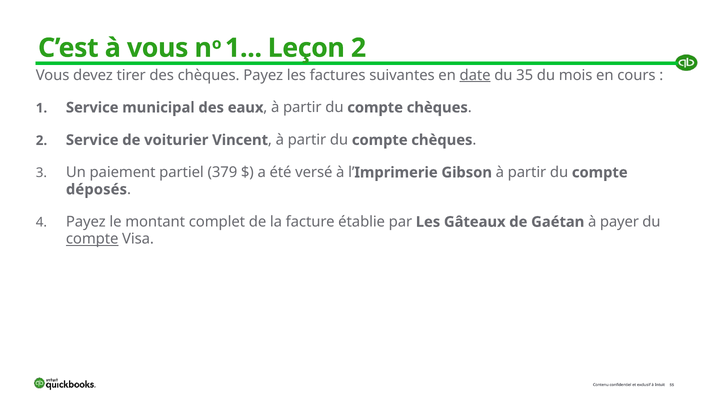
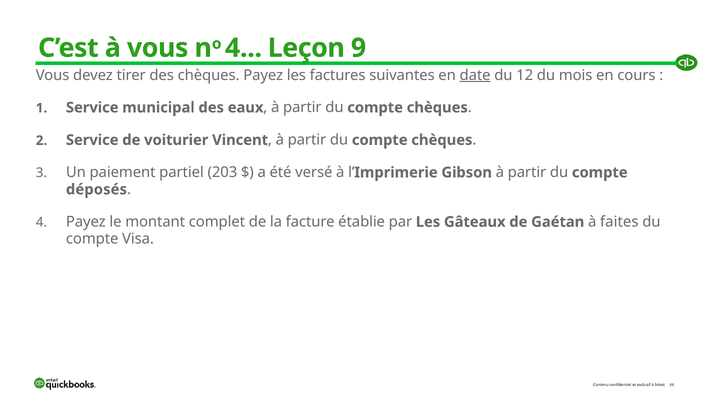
1 at (243, 48): 1 -> 4
Leçon 2: 2 -> 9
35: 35 -> 12
379: 379 -> 203
payer: payer -> faites
compte at (92, 239) underline: present -> none
